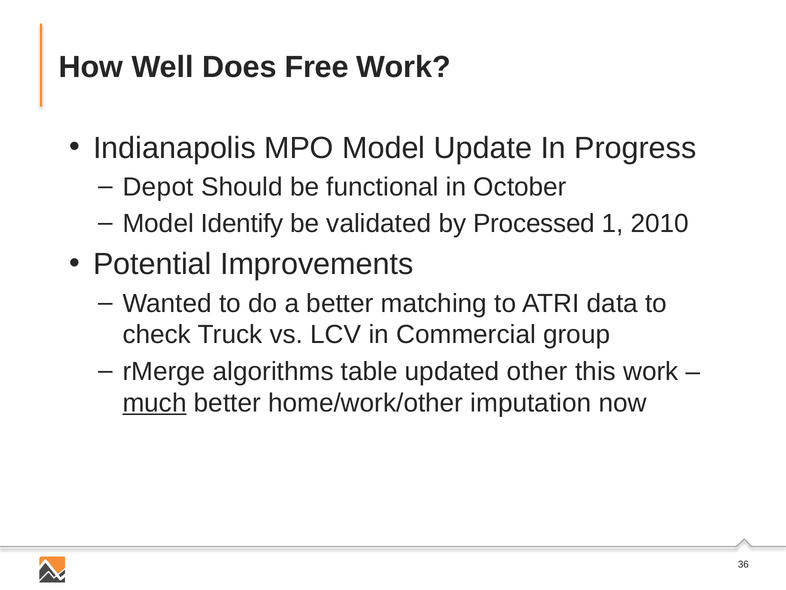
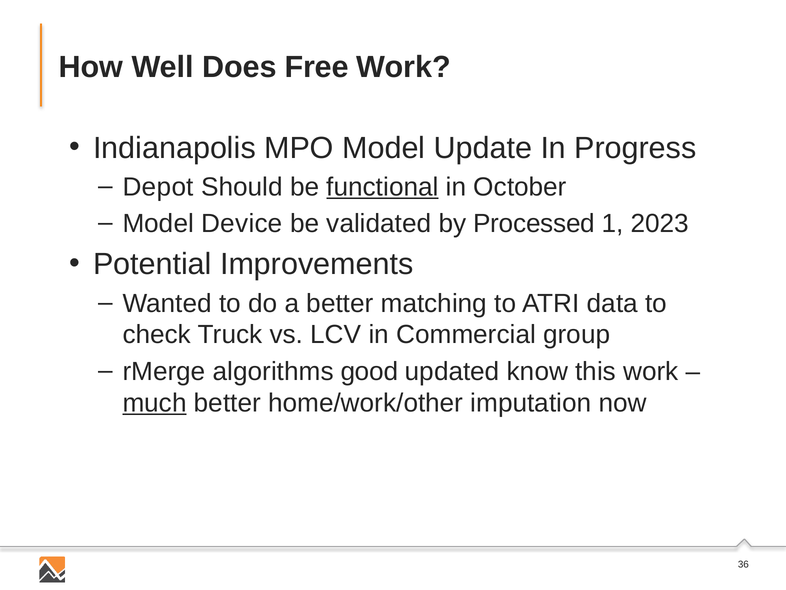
functional underline: none -> present
Identify: Identify -> Device
2010: 2010 -> 2023
table: table -> good
other: other -> know
